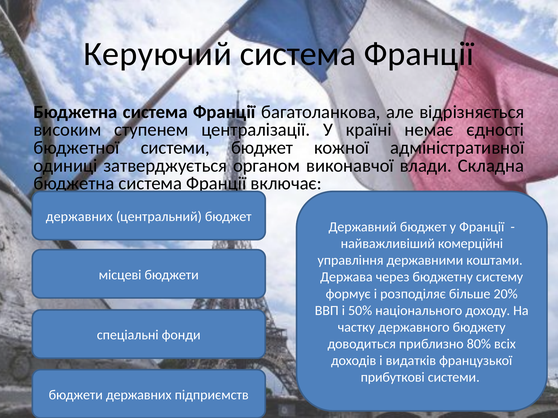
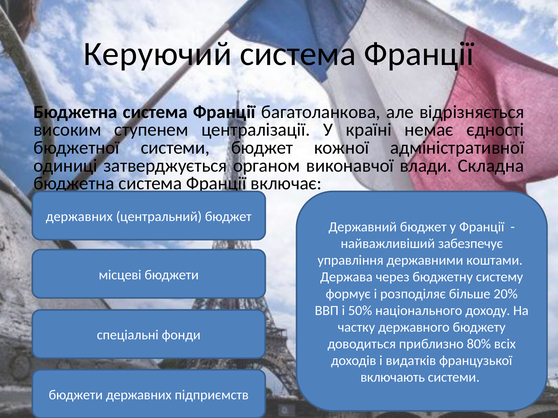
комерційні: комерційні -> забезпечує
прибуткові: прибуткові -> включають
